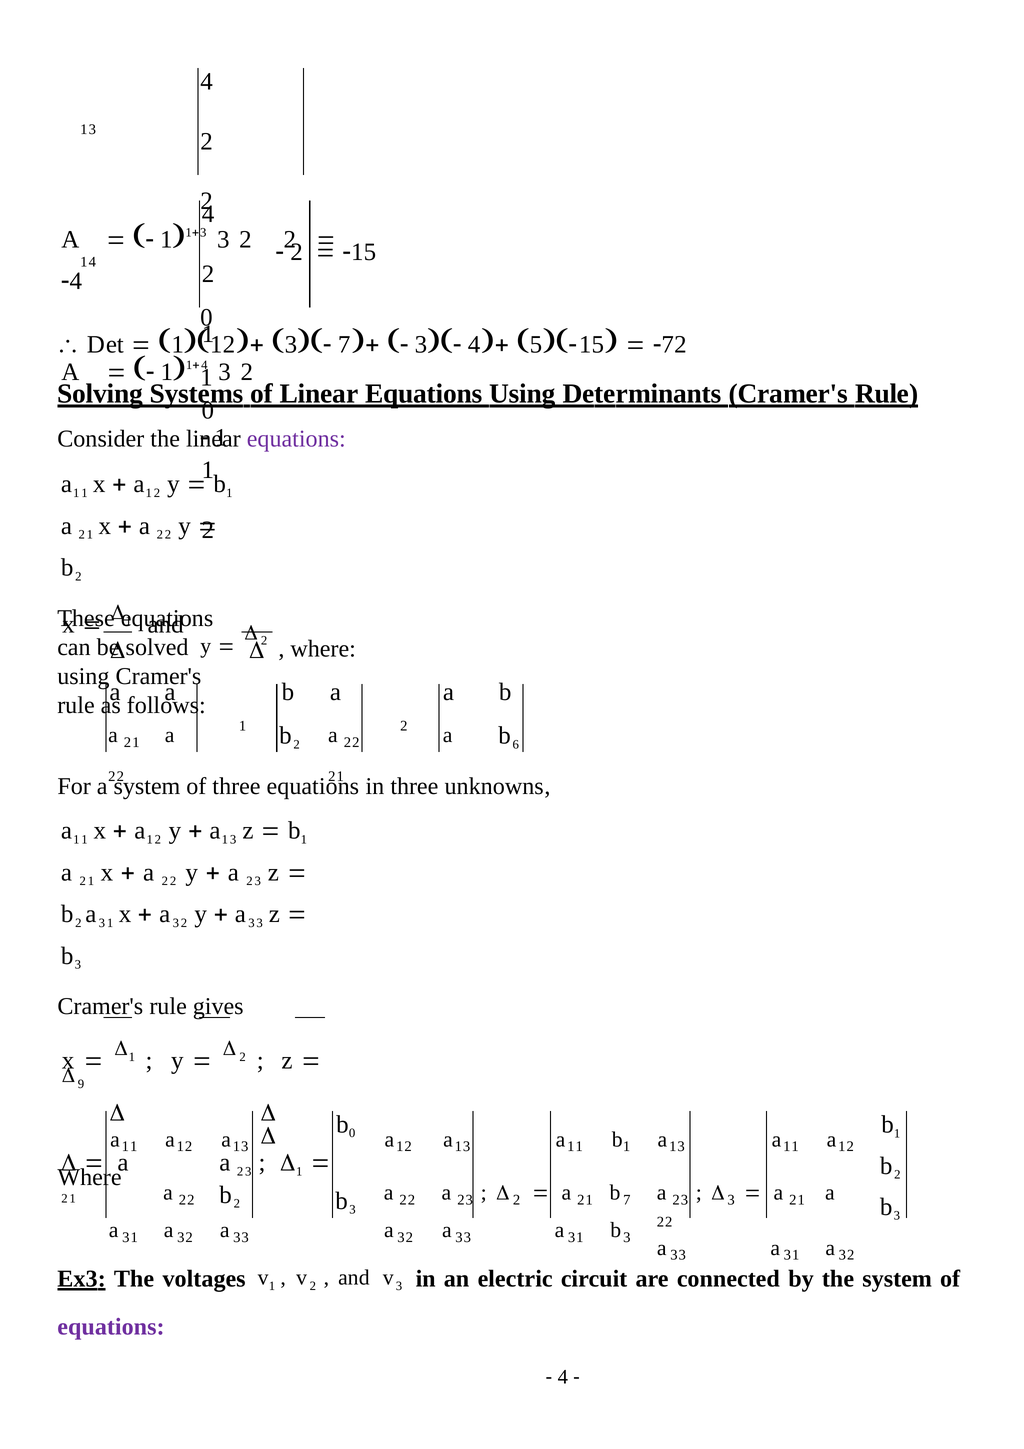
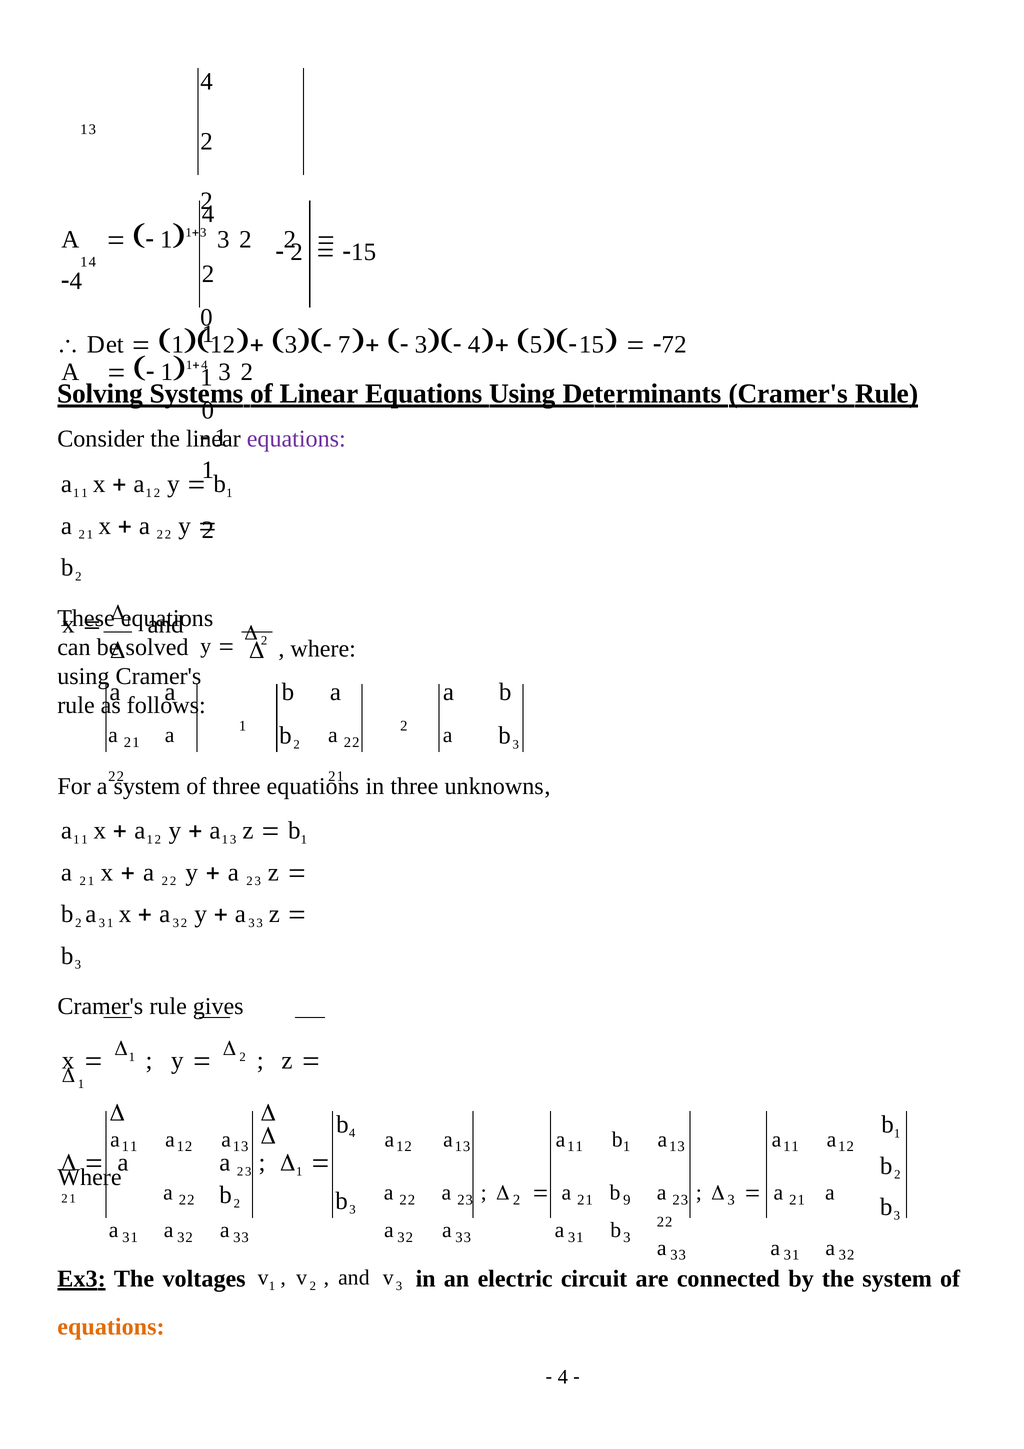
6 at (516, 744): 6 -> 3
9 at (81, 1084): 9 -> 1
b 0: 0 -> 4
b 7: 7 -> 9
equations at (111, 1327) colour: purple -> orange
